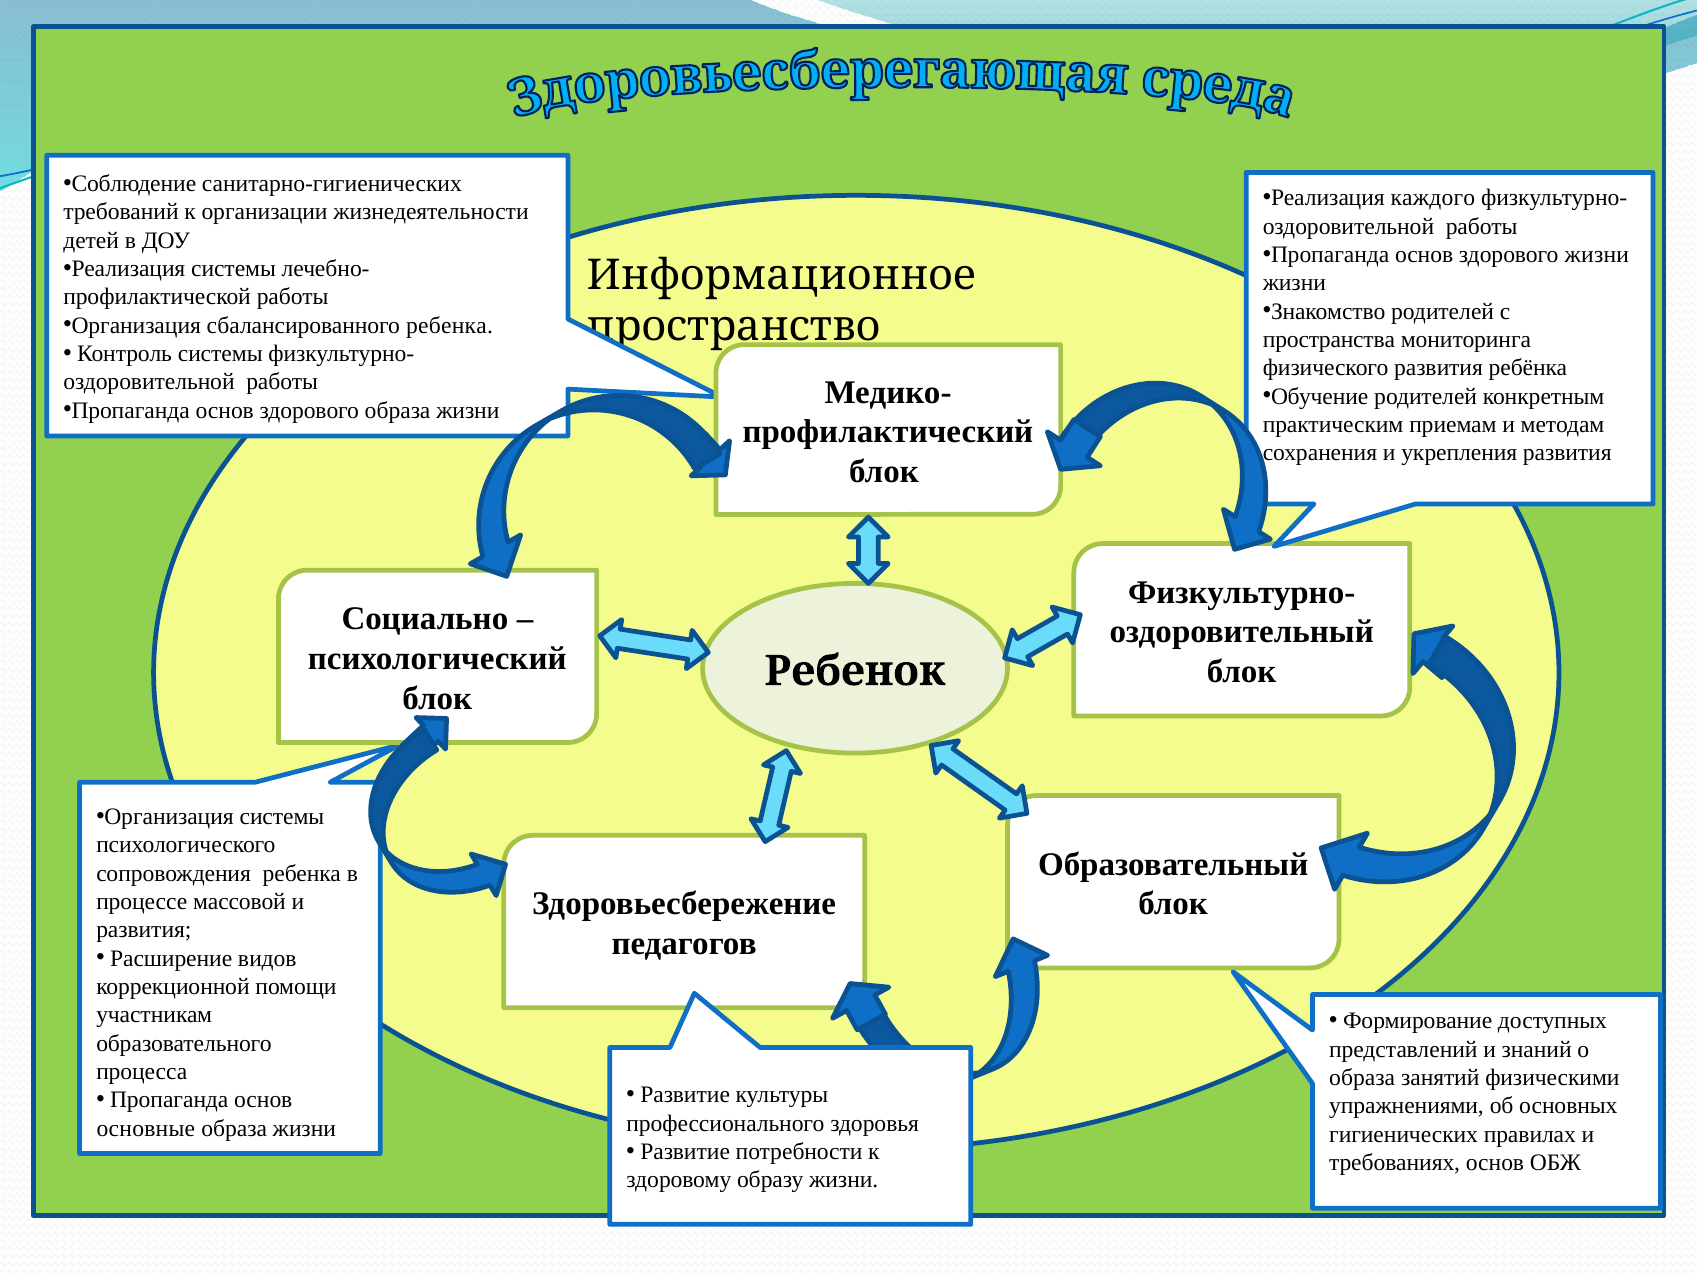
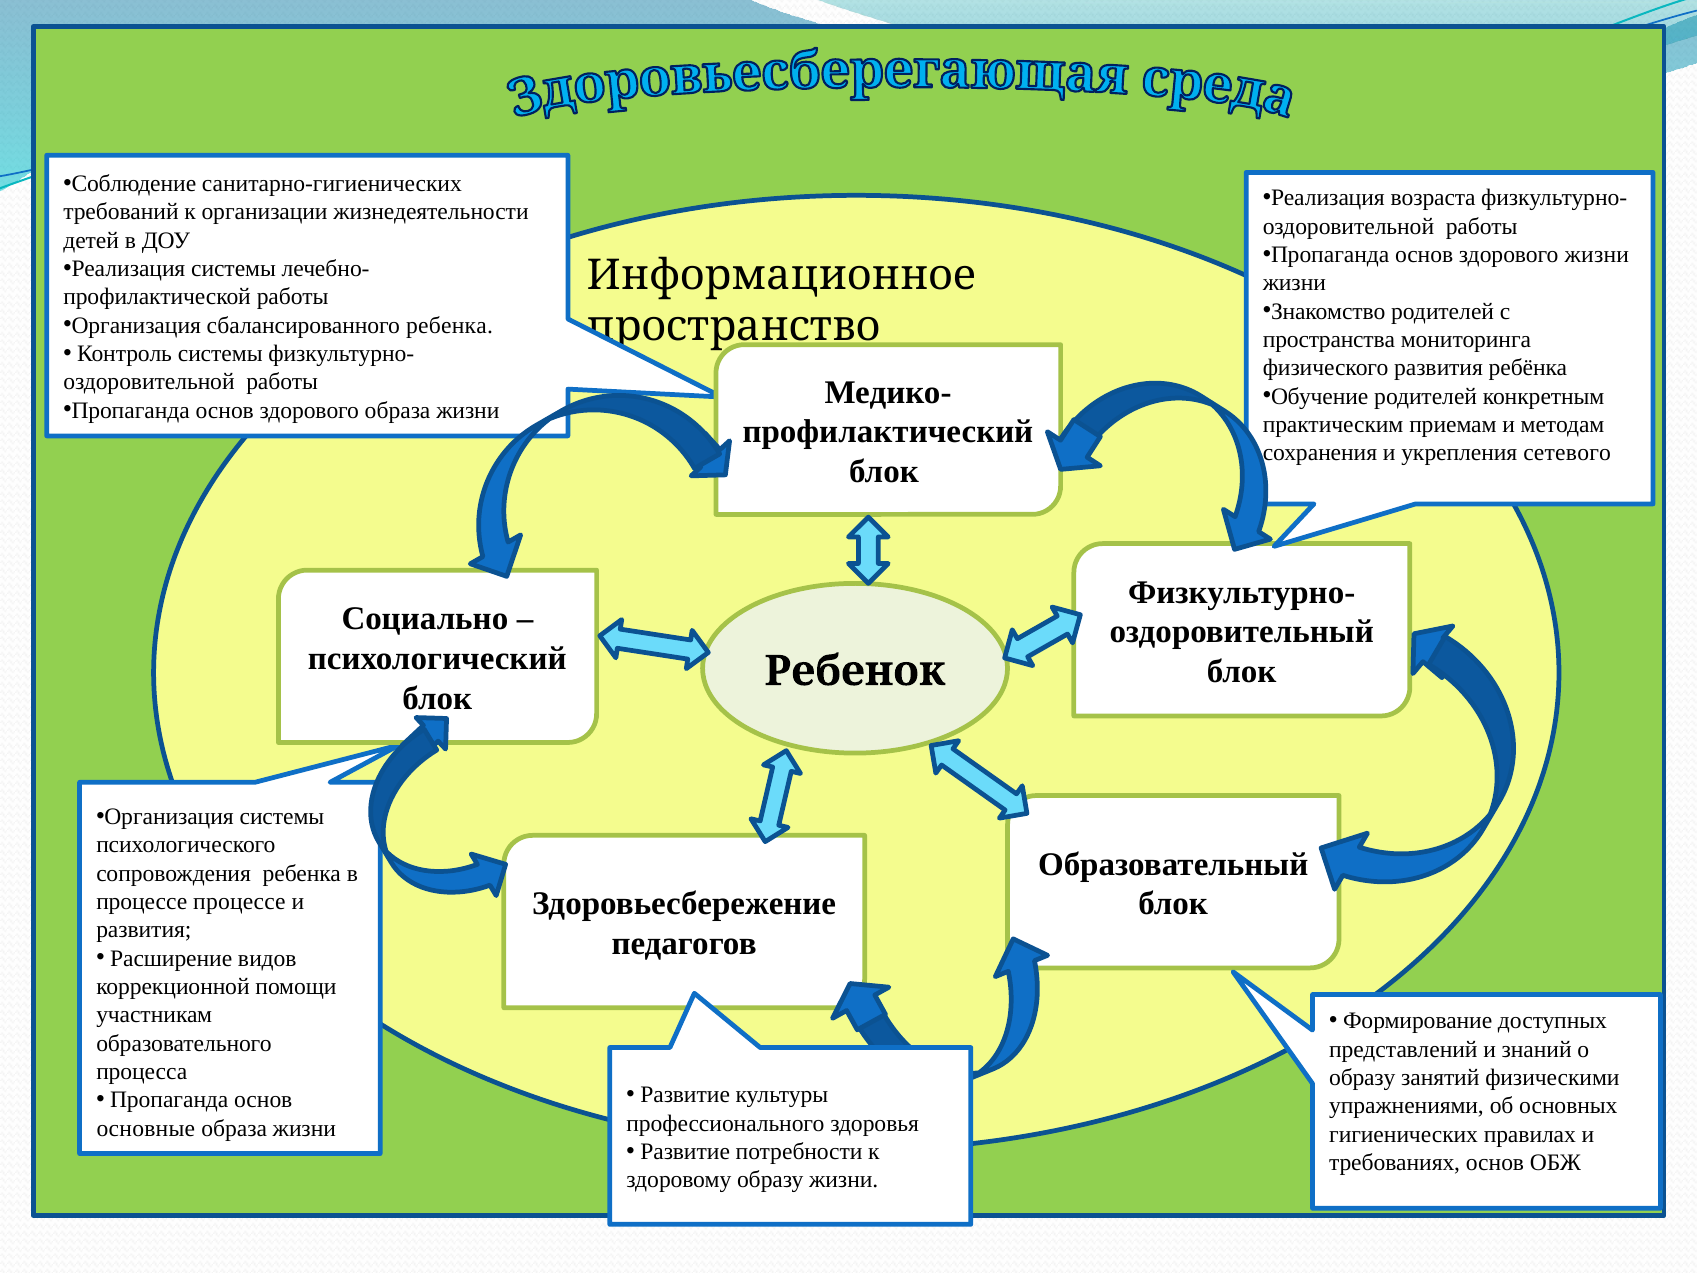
каждого: каждого -> возраста
укрепления развития: развития -> сетевого
процессе массовой: массовой -> процессе
образа at (1362, 1077): образа -> образу
